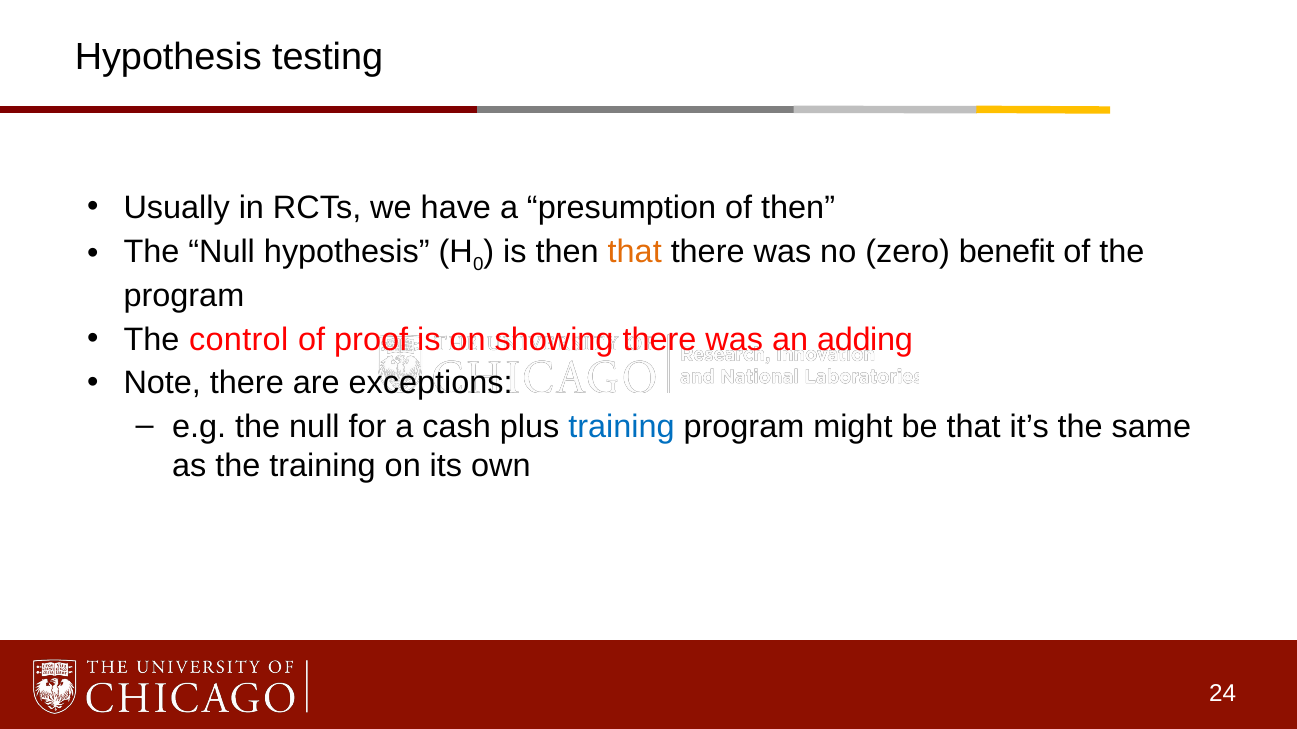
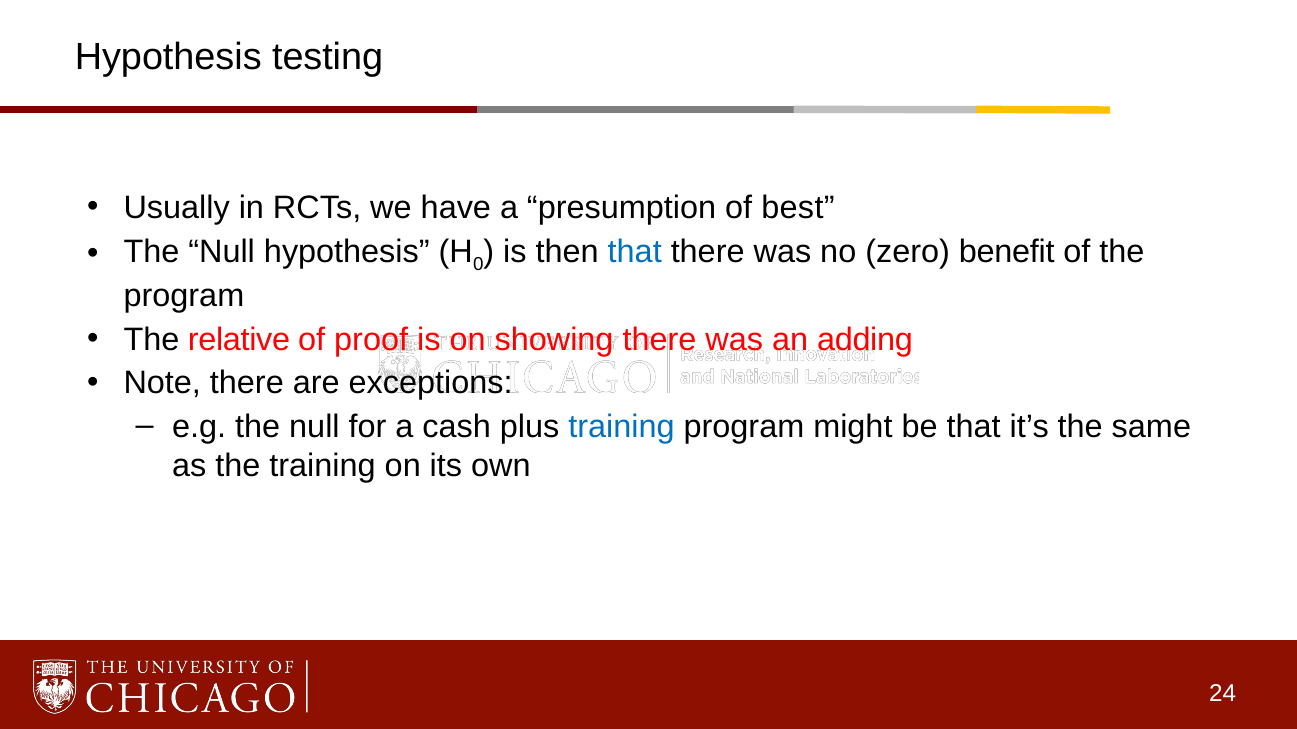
of then: then -> best
that at (635, 252) colour: orange -> blue
control: control -> relative
